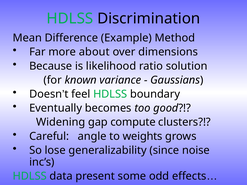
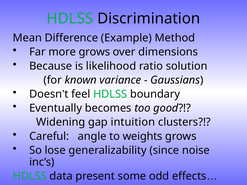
more about: about -> grows
compute: compute -> intuition
